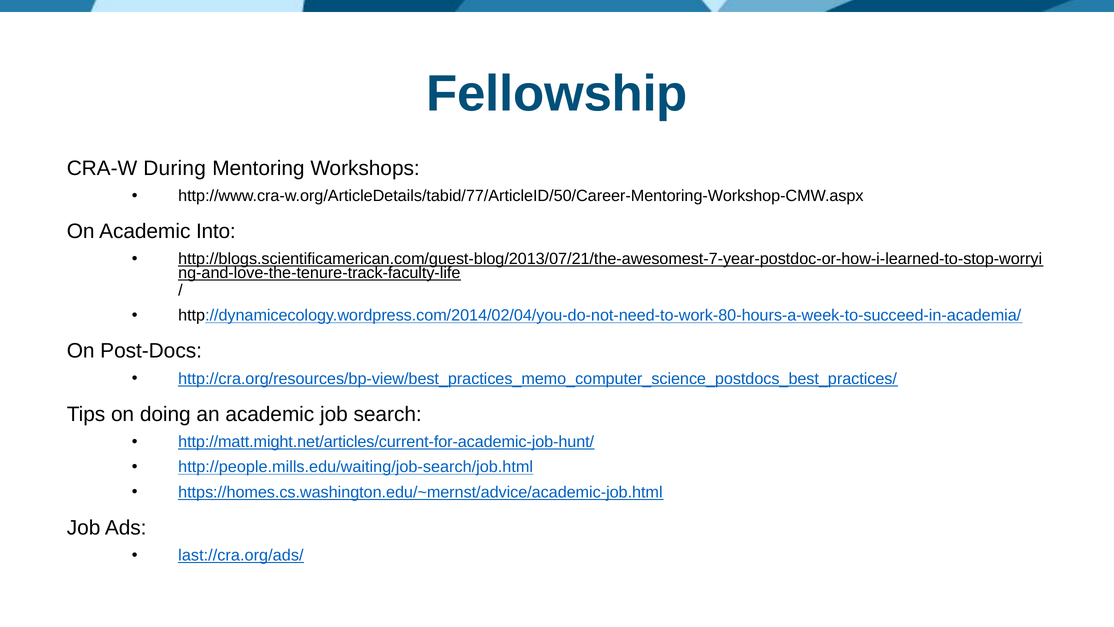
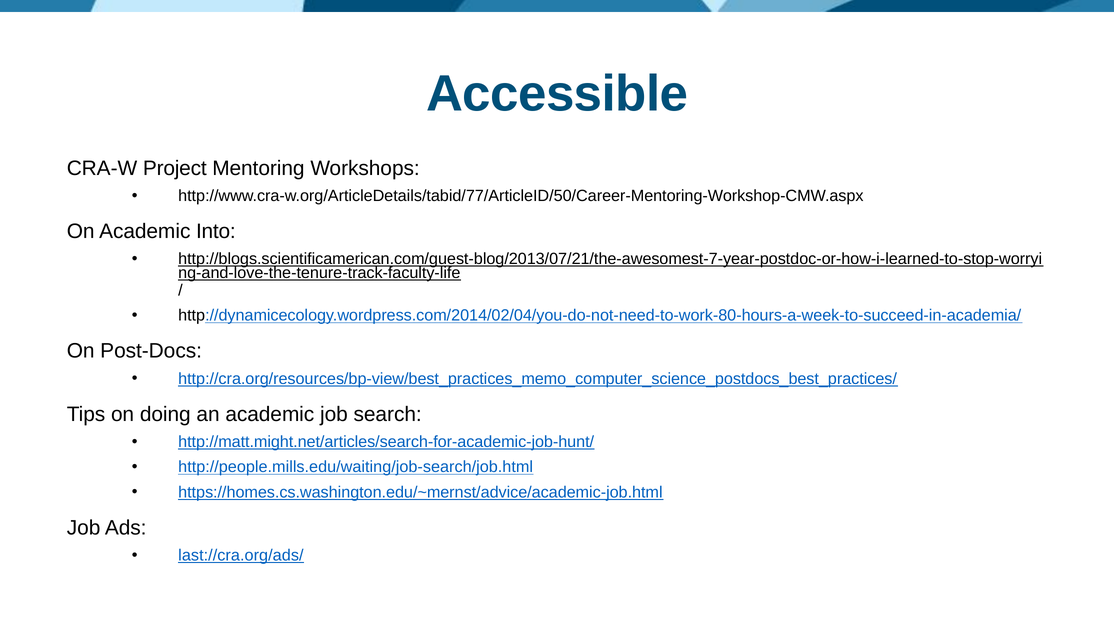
Fellowship: Fellowship -> Accessible
During: During -> Project
http://matt.might.net/articles/current-for-academic-job-hunt/: http://matt.might.net/articles/current-for-academic-job-hunt/ -> http://matt.might.net/articles/search-for-academic-job-hunt/
